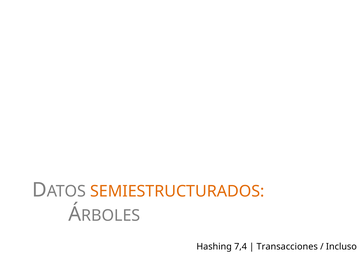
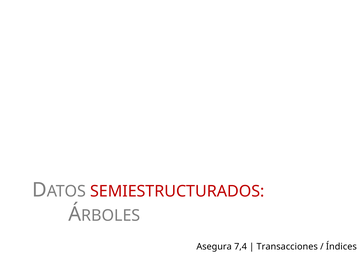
SEMIESTRUCTURADOS colour: orange -> red
Hashing: Hashing -> Asegura
Incluso: Incluso -> Índices
